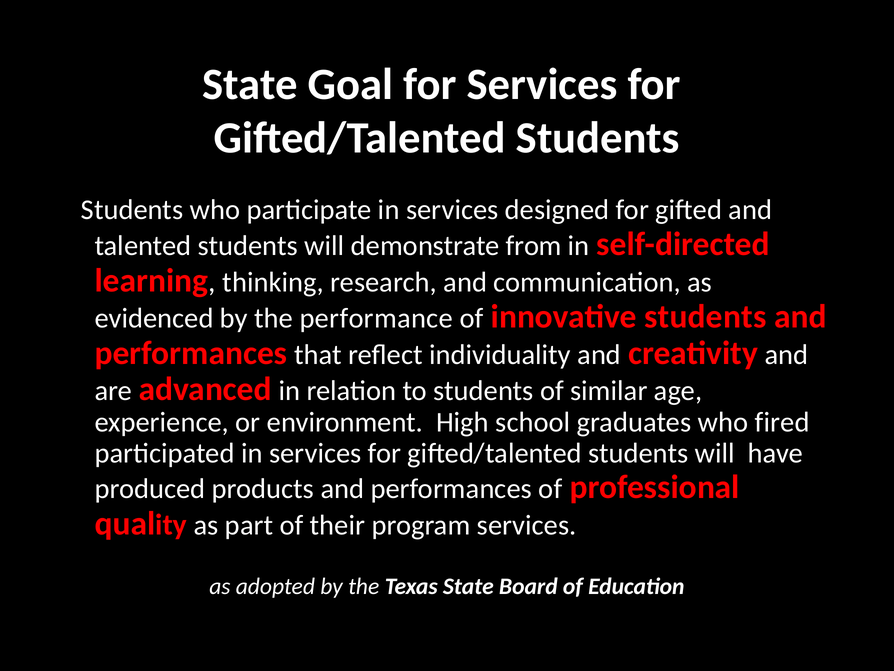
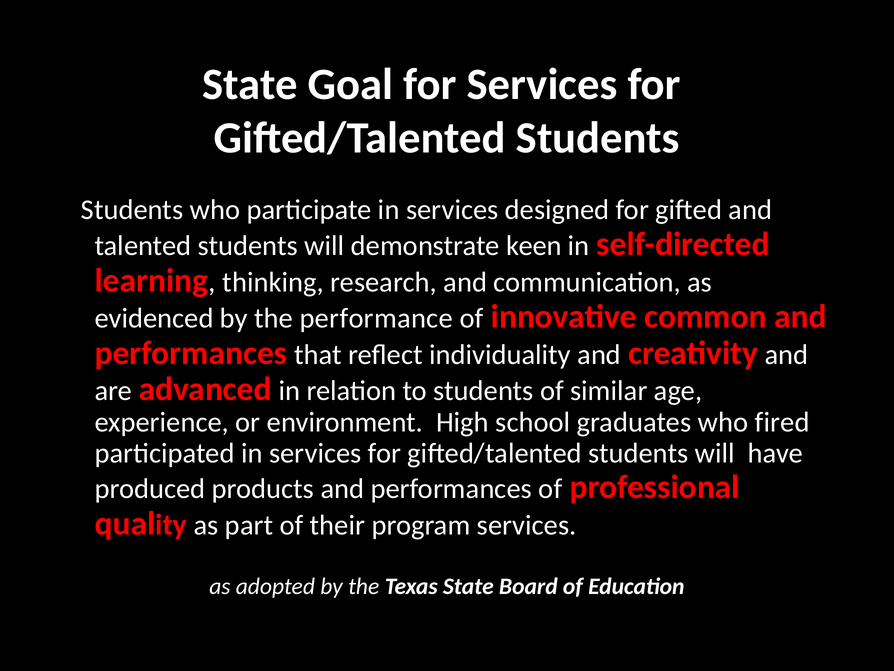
from: from -> keen
innovative students: students -> common
